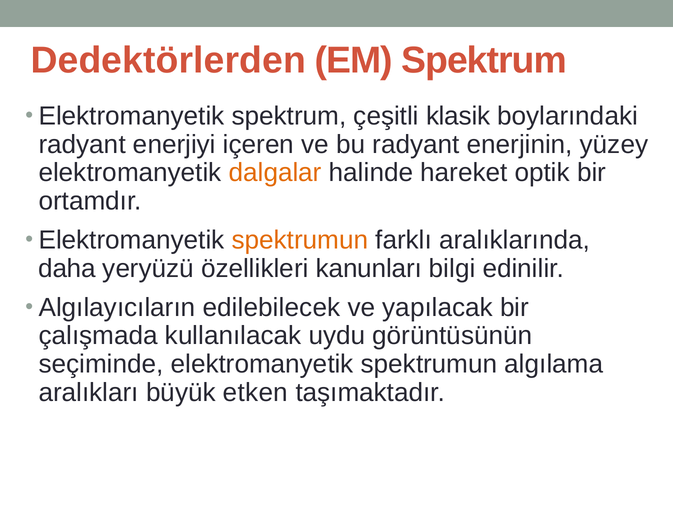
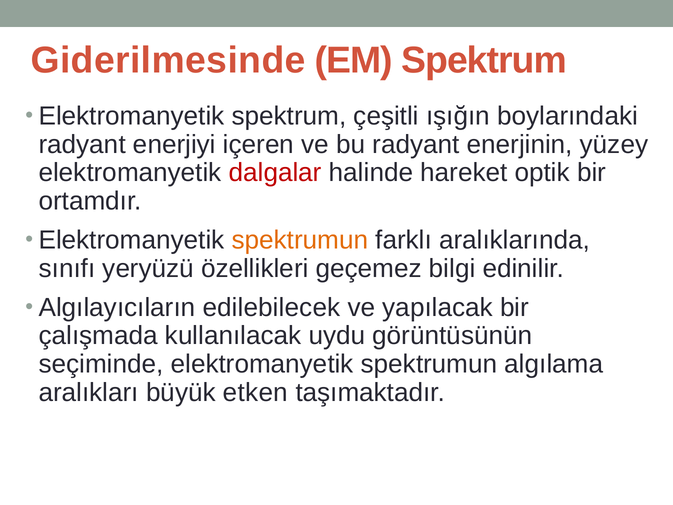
Dedektörlerden: Dedektörlerden -> Giderilmesinde
klasik: klasik -> ışığın
dalgalar colour: orange -> red
daha: daha -> sınıfı
kanunları: kanunları -> geçemez
